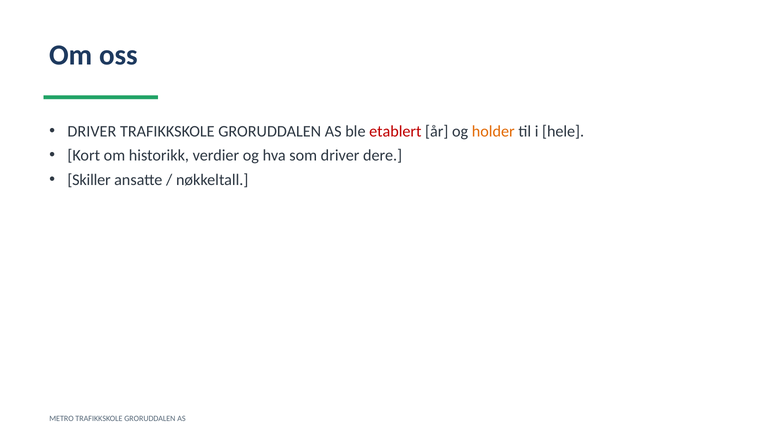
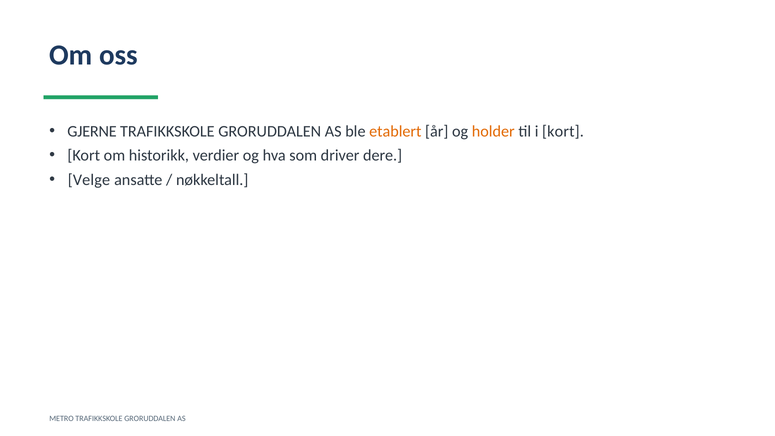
DRIVER at (92, 131): DRIVER -> GJERNE
etablert colour: red -> orange
i hele: hele -> kort
Skiller: Skiller -> Velge
